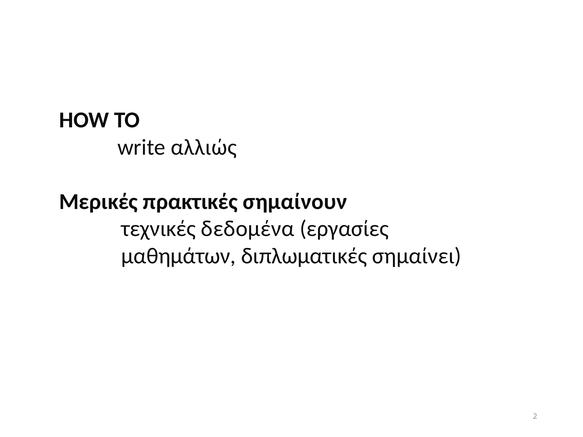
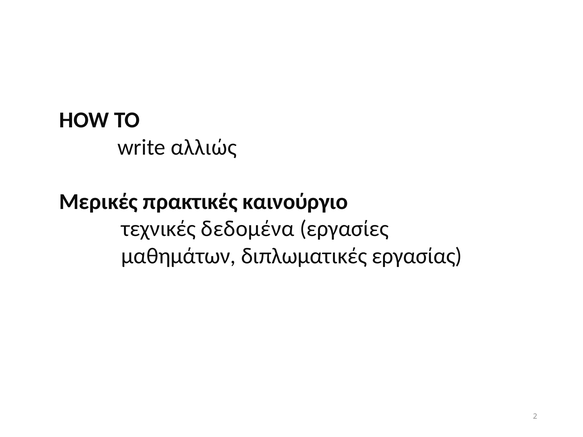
σημαίνουν: σημαίνουν -> καινούργιο
σημαίνει: σημαίνει -> εργασίας
